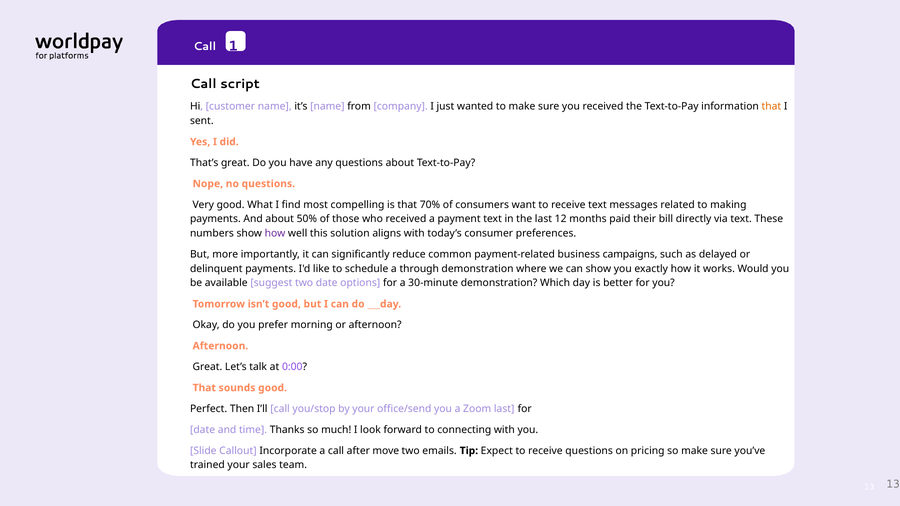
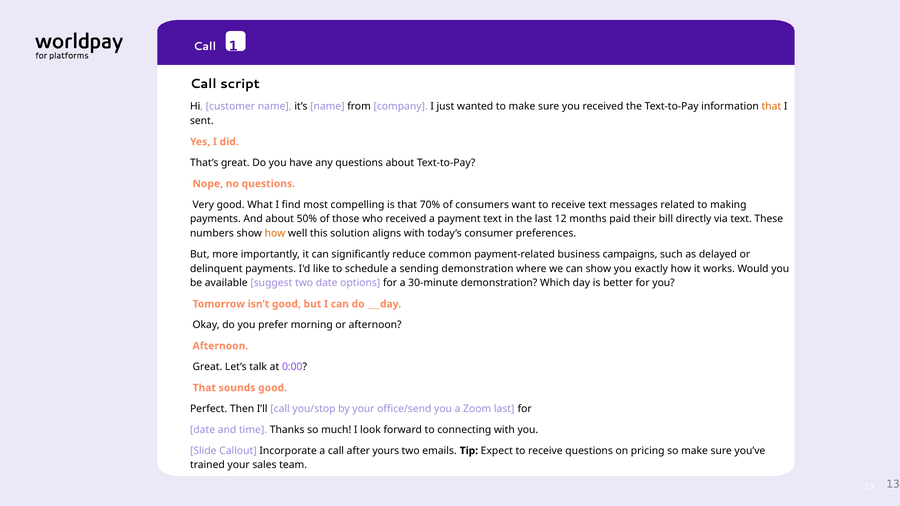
how at (275, 234) colour: purple -> orange
through: through -> sending
move: move -> yours
